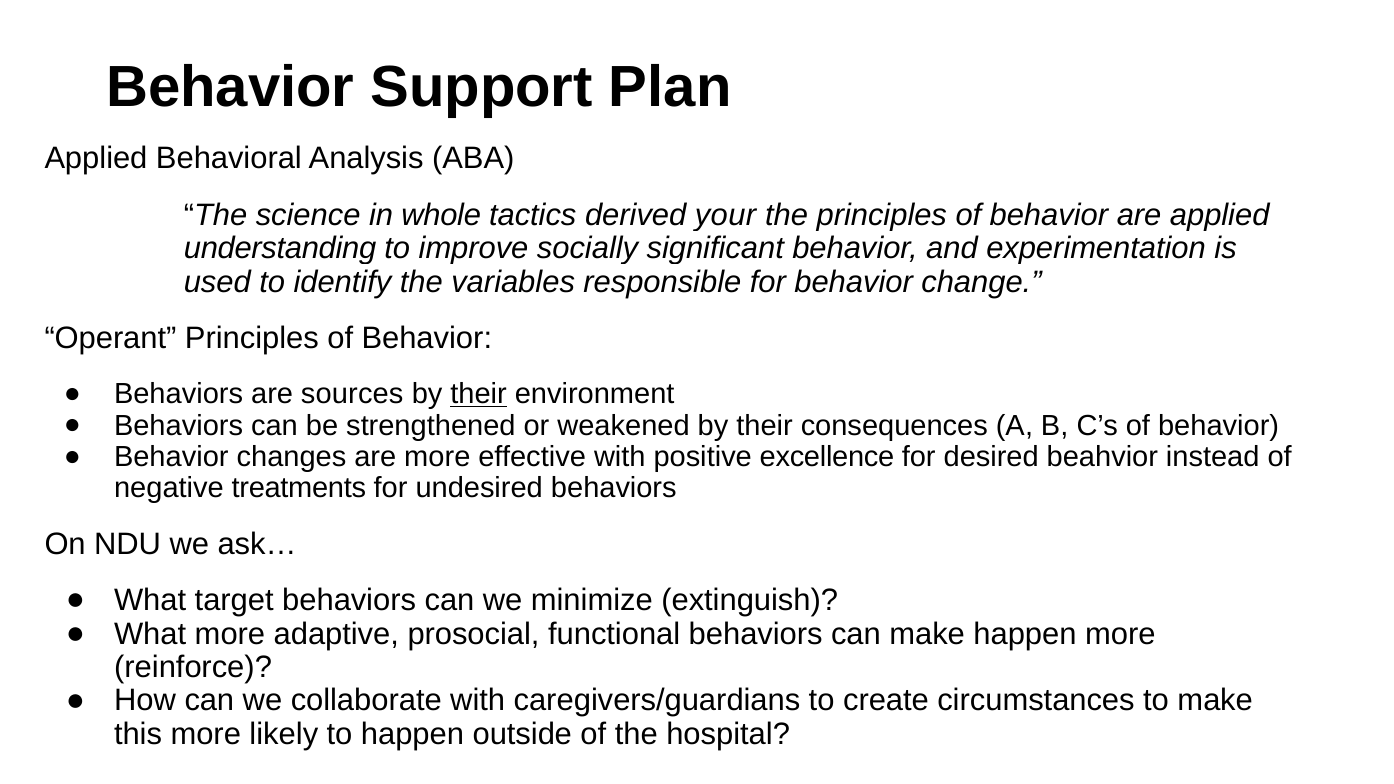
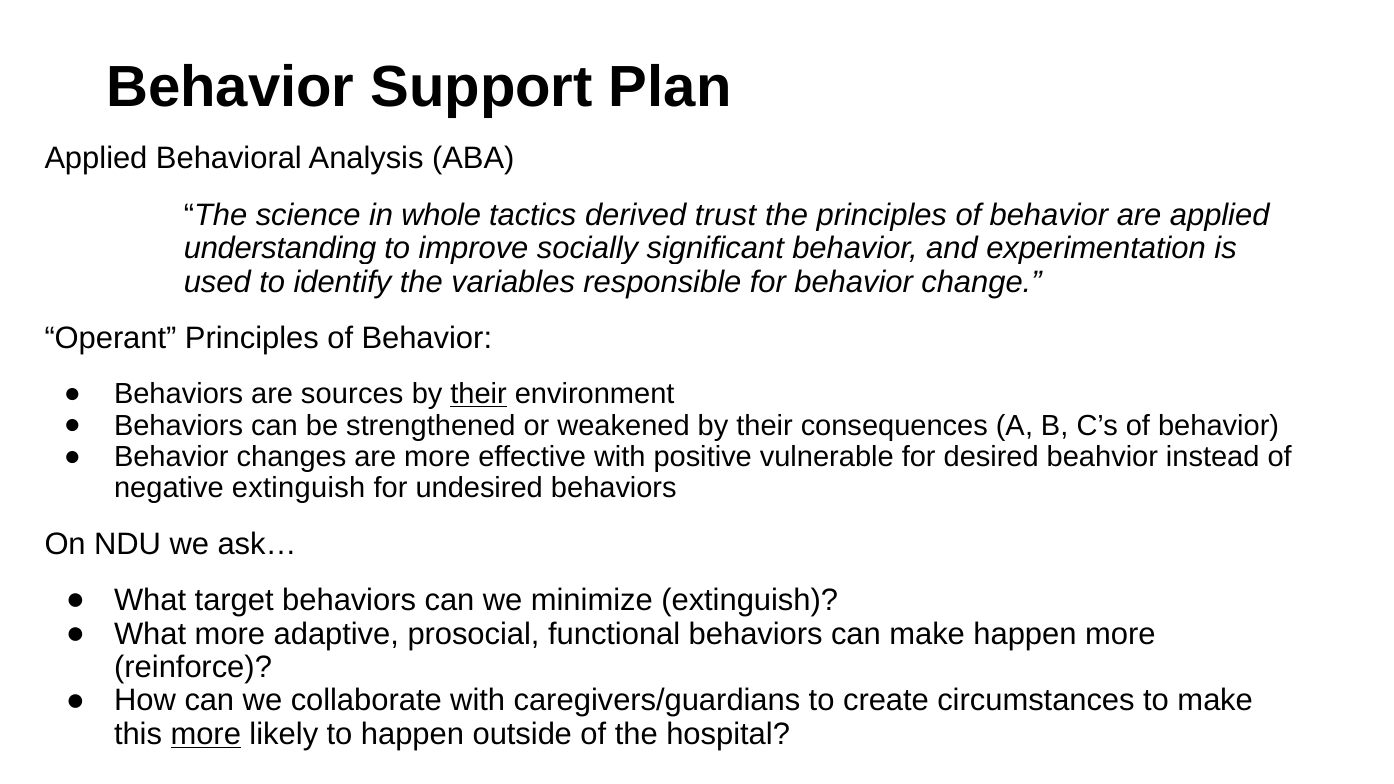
your: your -> trust
excellence: excellence -> vulnerable
negative treatments: treatments -> extinguish
more at (206, 734) underline: none -> present
